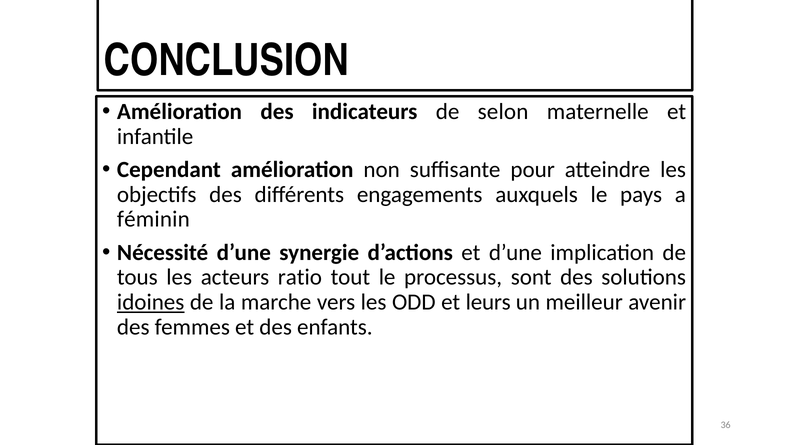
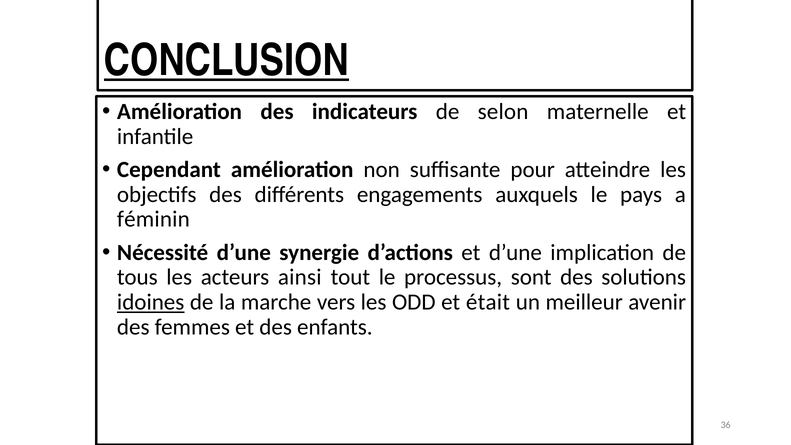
CONCLUSION underline: none -> present
ratio: ratio -> ainsi
leurs: leurs -> était
